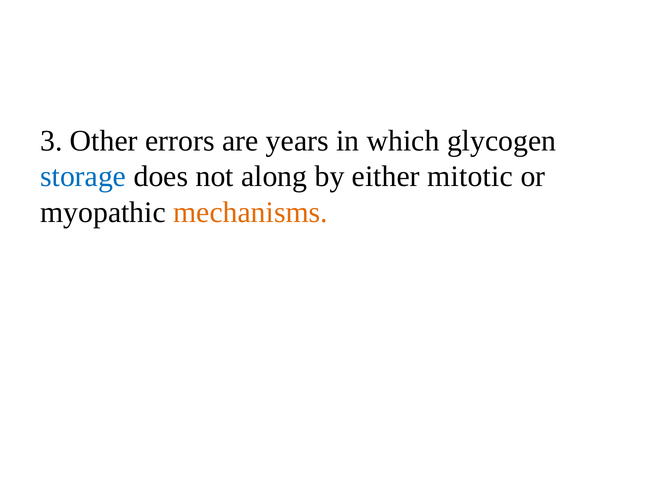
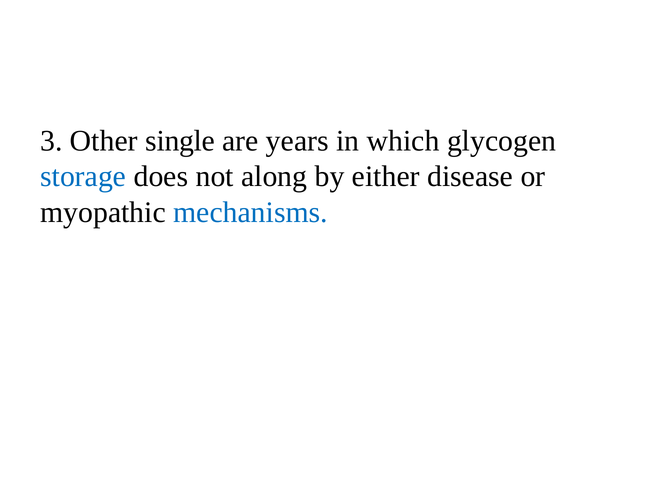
errors: errors -> single
mitotic: mitotic -> disease
mechanisms colour: orange -> blue
